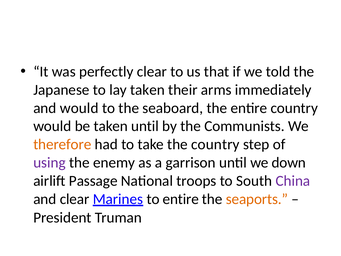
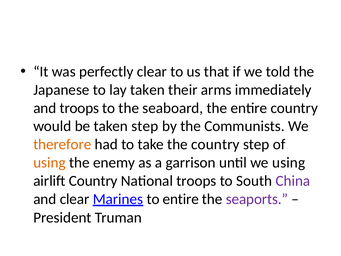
and would: would -> troops
taken until: until -> step
using at (49, 162) colour: purple -> orange
we down: down -> using
airlift Passage: Passage -> Country
seaports colour: orange -> purple
